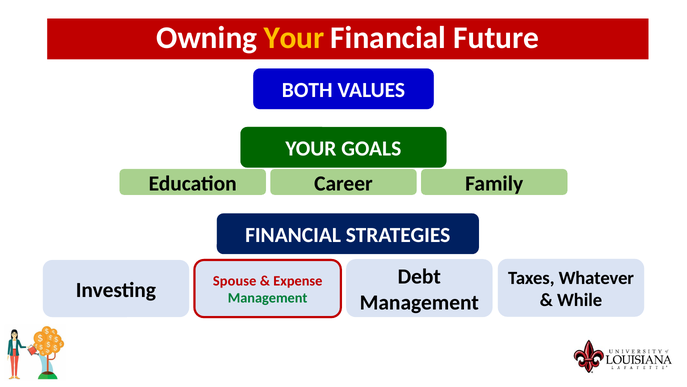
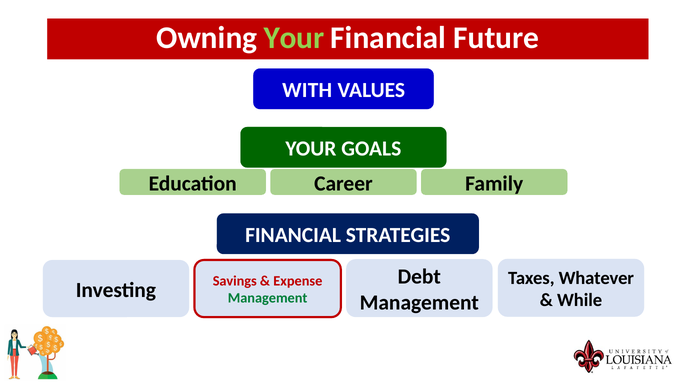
Your at (294, 38) colour: yellow -> light green
BOTH: BOTH -> WITH
Spouse: Spouse -> Savings
